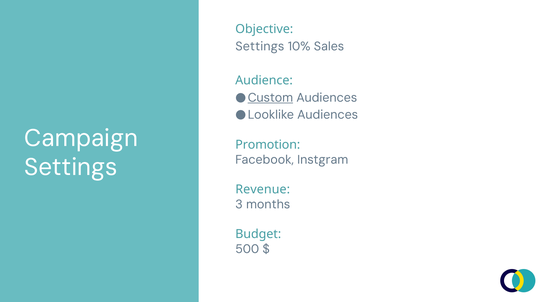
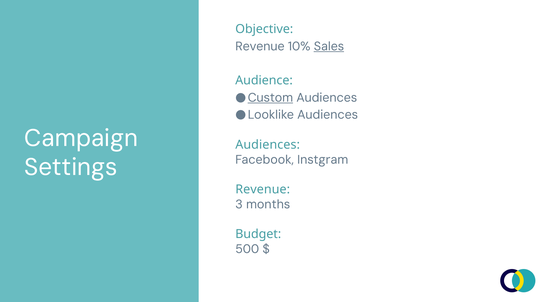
Settings at (260, 46): Settings -> Revenue
Sales underline: none -> present
Promotion at (268, 145): Promotion -> Audiences
